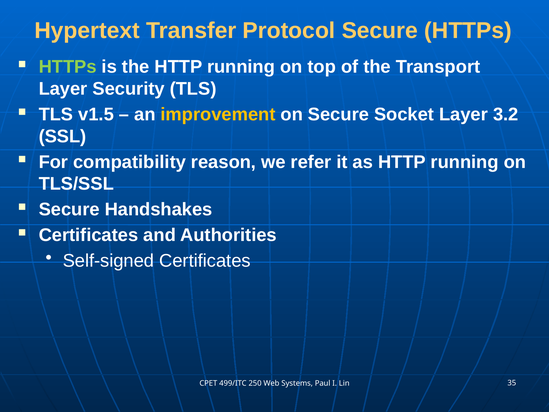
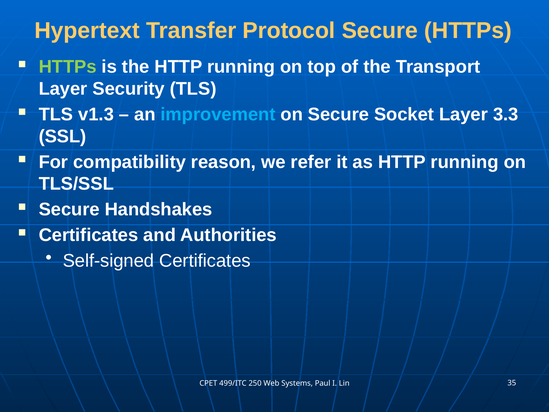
v1.5: v1.5 -> v1.3
improvement colour: yellow -> light blue
3.2: 3.2 -> 3.3
